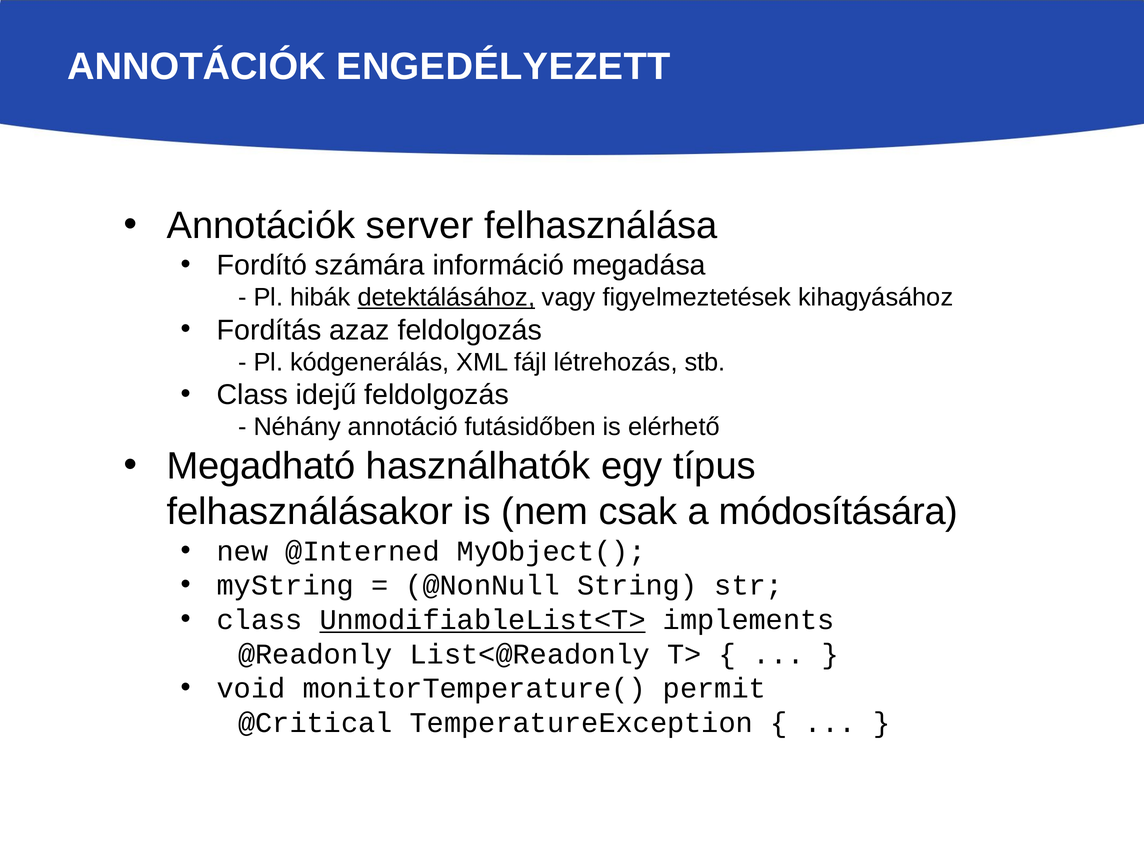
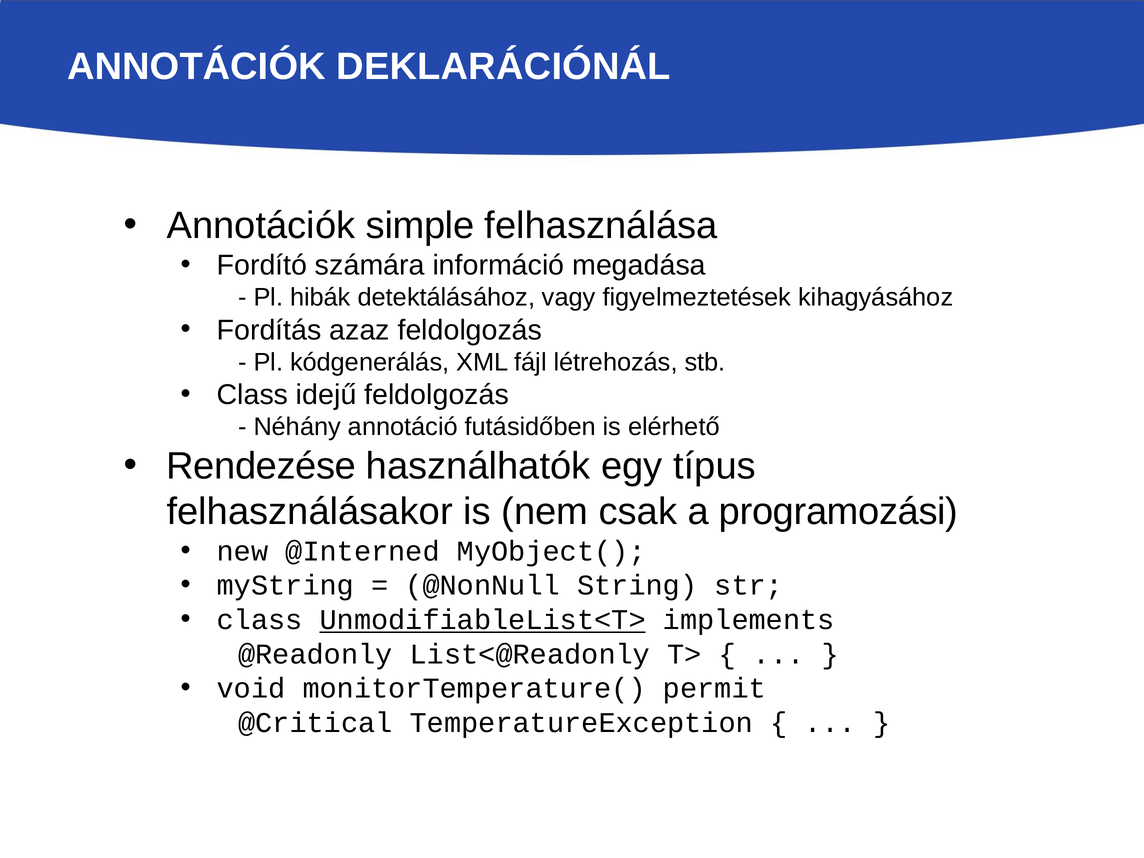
ENGEDÉLYEZETT: ENGEDÉLYEZETT -> DEKLARÁCIÓNÁL
server: server -> simple
detektálásához underline: present -> none
Megadható: Megadható -> Rendezése
módosítására: módosítására -> programozási
